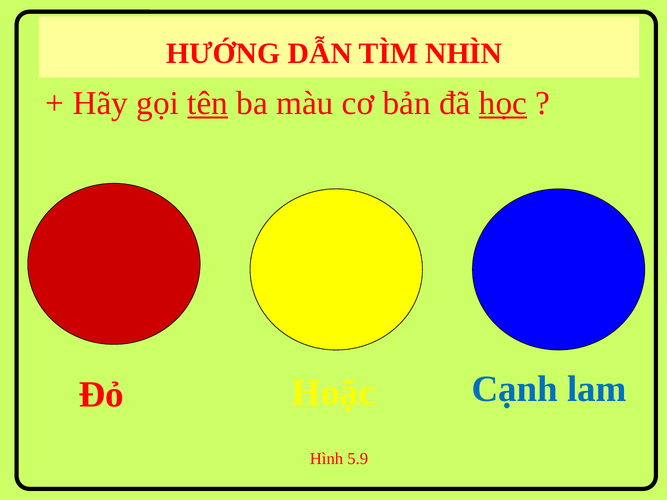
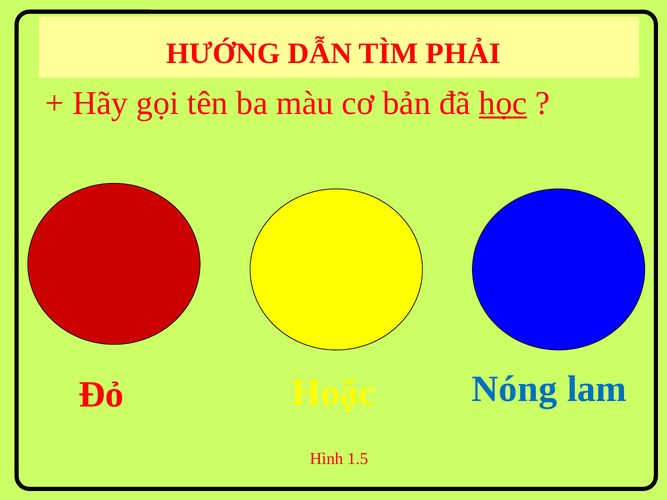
NHÌN: NHÌN -> PHẢI
tên underline: present -> none
Cạnh: Cạnh -> Nóng
5.9: 5.9 -> 1.5
